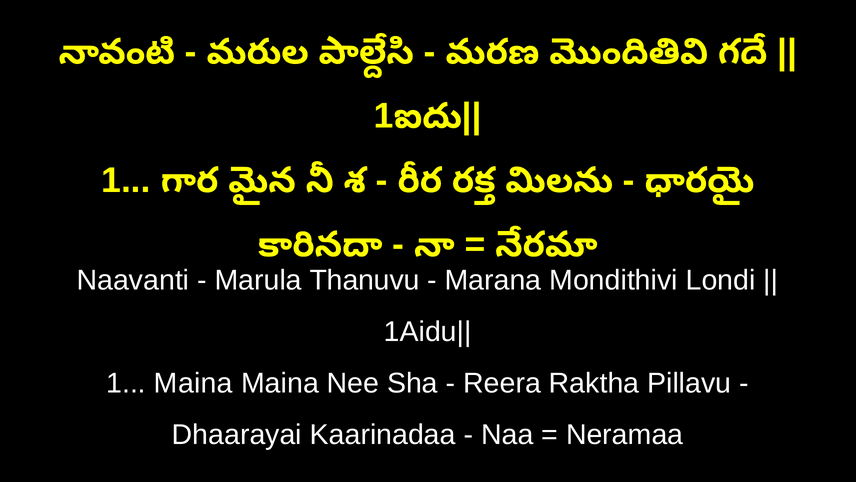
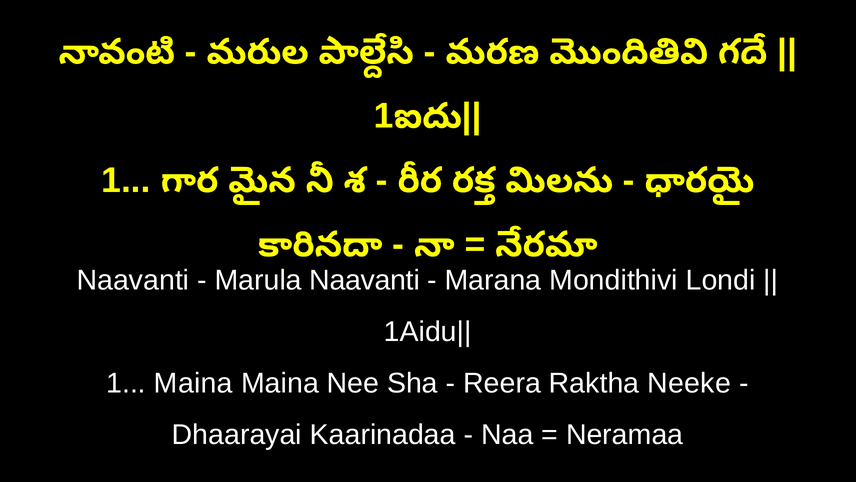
Marula Thanuvu: Thanuvu -> Naavanti
Pillavu: Pillavu -> Neeke
